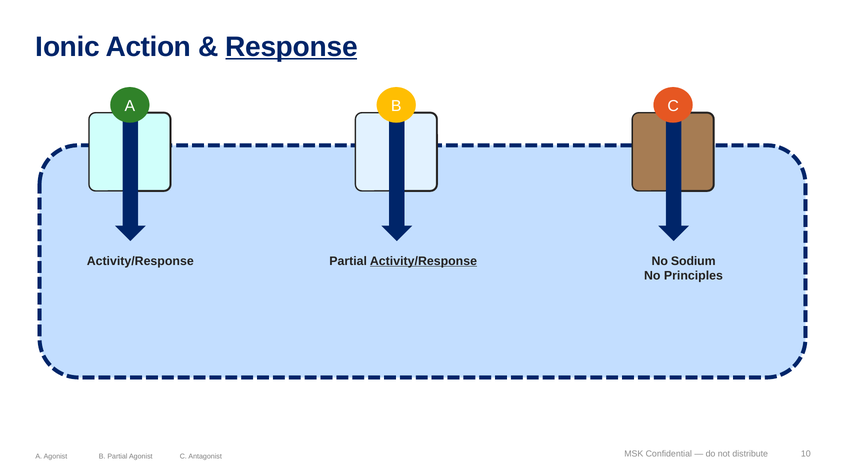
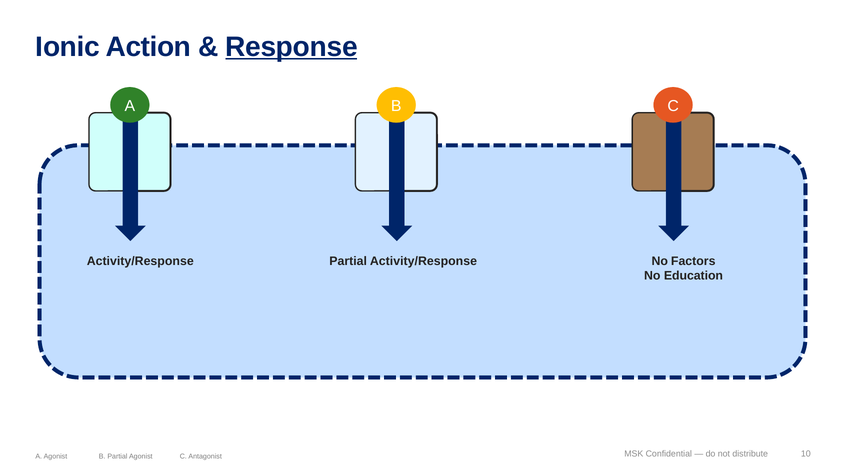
Activity/Response at (423, 261) underline: present -> none
Sodium: Sodium -> Factors
Principles: Principles -> Education
